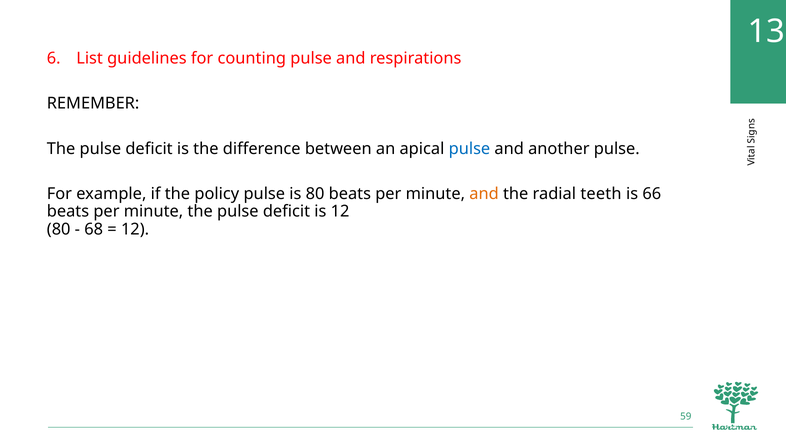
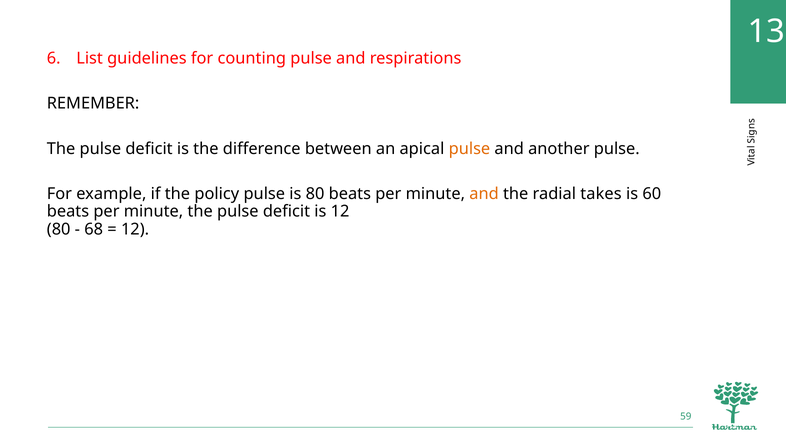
pulse at (469, 149) colour: blue -> orange
teeth: teeth -> takes
66: 66 -> 60
